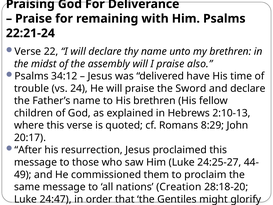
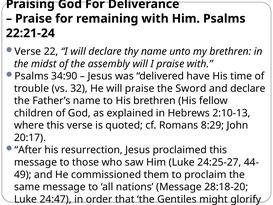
praise also: also -> with
34:12: 34:12 -> 34:90
24: 24 -> 32
nations Creation: Creation -> Message
